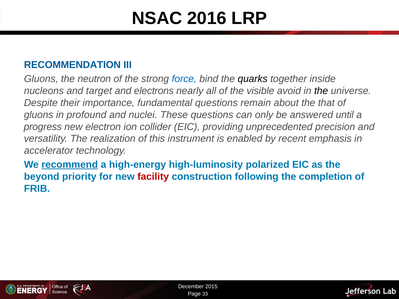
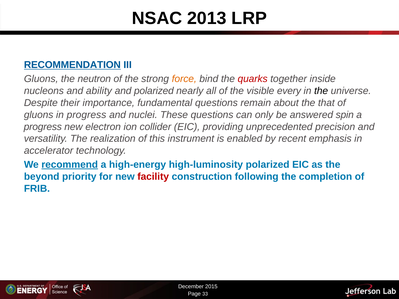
2016: 2016 -> 2013
RECOMMENDATION underline: none -> present
force colour: blue -> orange
quarks colour: black -> red
target: target -> ability
and electrons: electrons -> polarized
avoid: avoid -> every
in profound: profound -> progress
until: until -> spin
